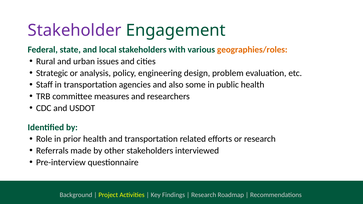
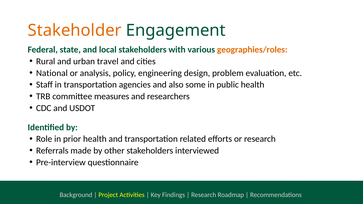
Stakeholder colour: purple -> orange
issues: issues -> travel
Strategic: Strategic -> National
